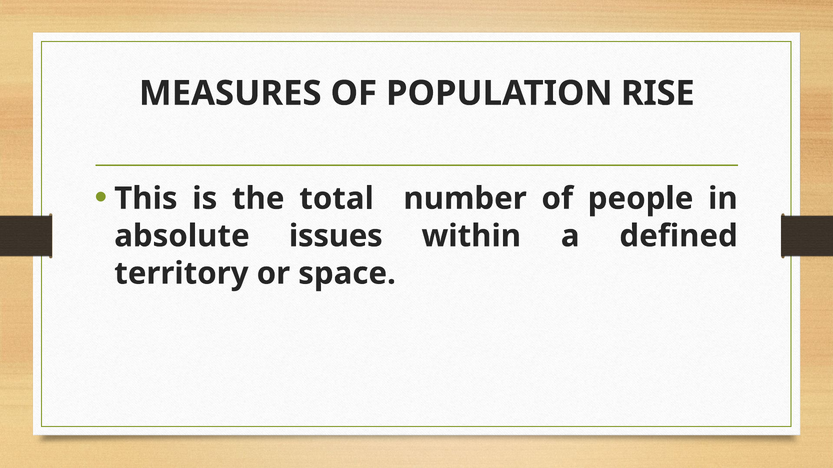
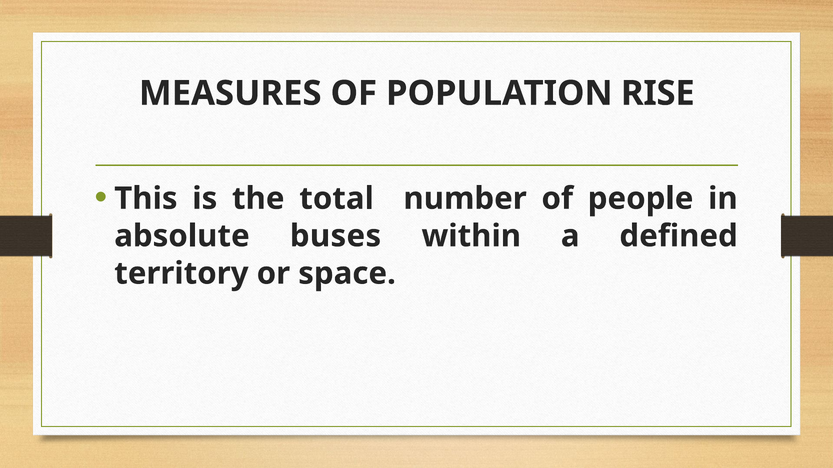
issues: issues -> buses
